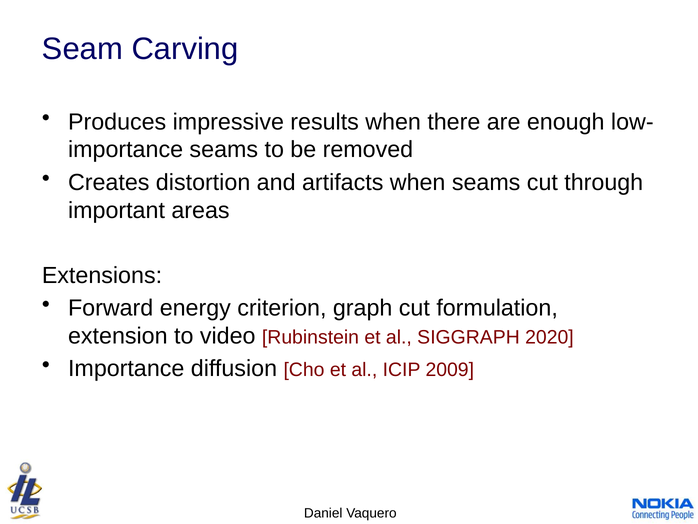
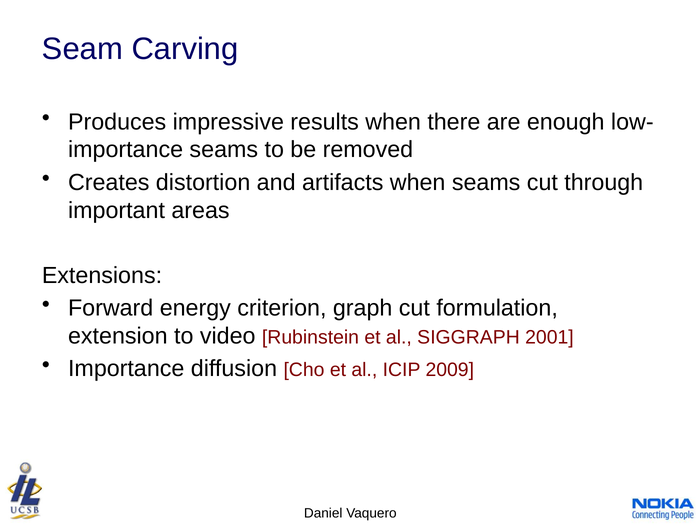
2020: 2020 -> 2001
